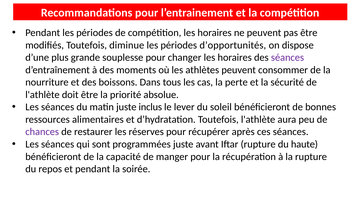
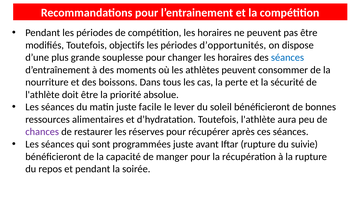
diminue: diminue -> objectifs
séances at (287, 58) colour: purple -> blue
inclus: inclus -> facile
haute: haute -> suivie
